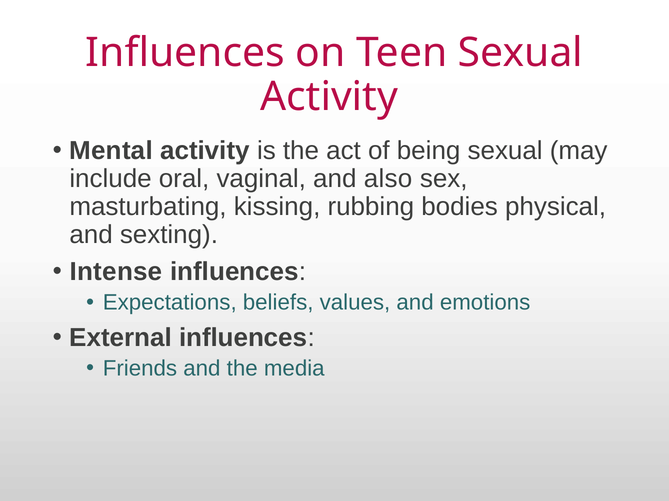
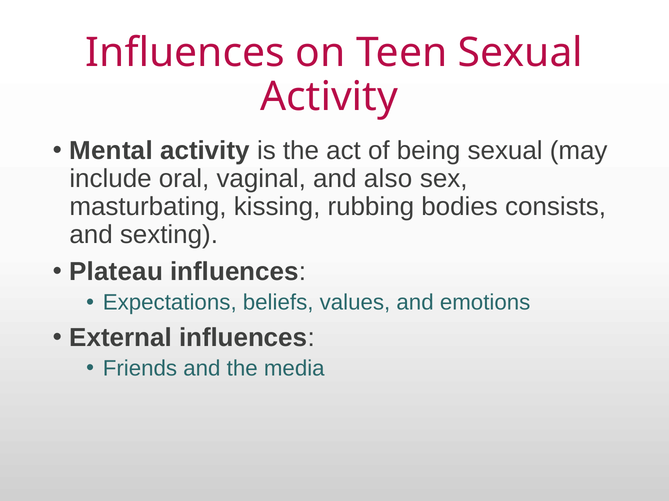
physical: physical -> consists
Intense: Intense -> Plateau
